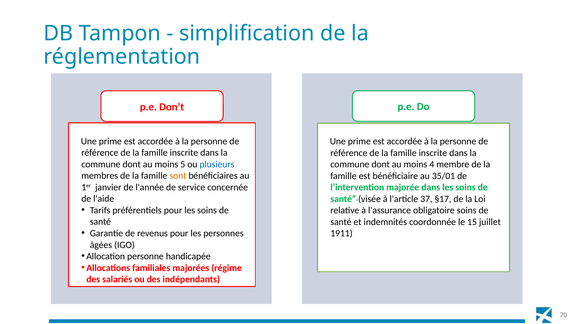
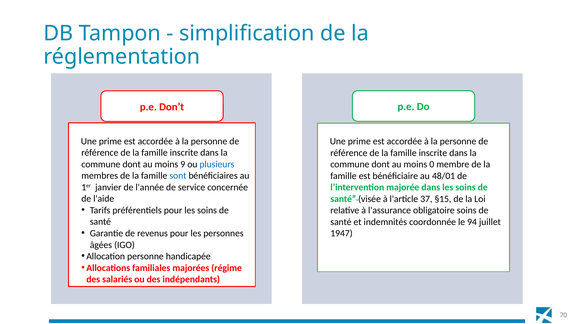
5: 5 -> 9
4: 4 -> 0
sont colour: orange -> blue
35/01: 35/01 -> 48/01
§17: §17 -> §15
15: 15 -> 94
1911: 1911 -> 1947
